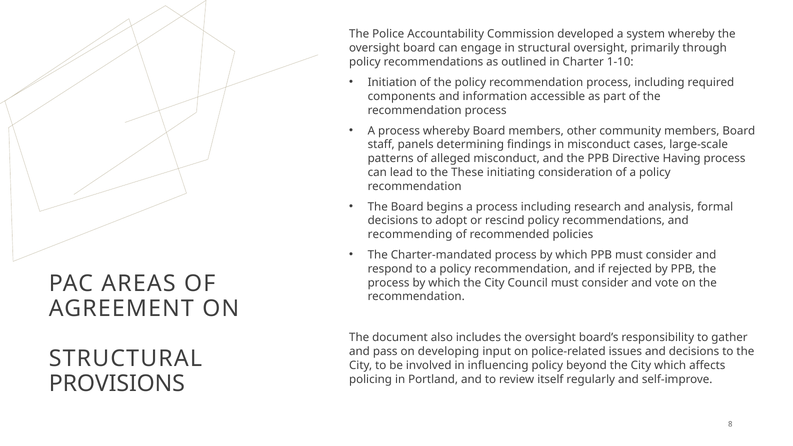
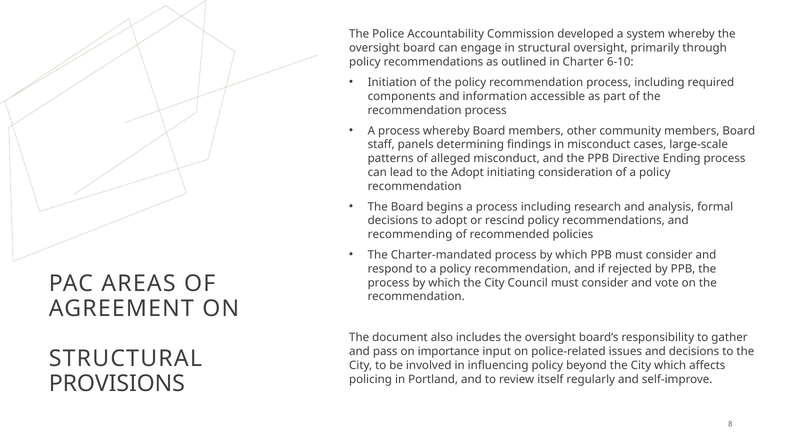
1-10: 1-10 -> 6-10
Having: Having -> Ending
the These: These -> Adopt
developing: developing -> importance
